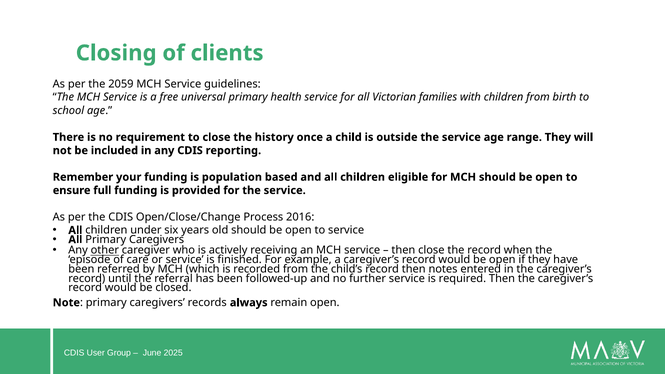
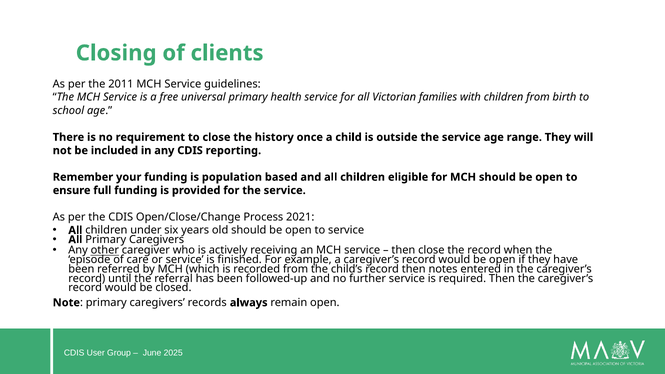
2059: 2059 -> 2011
2016: 2016 -> 2021
